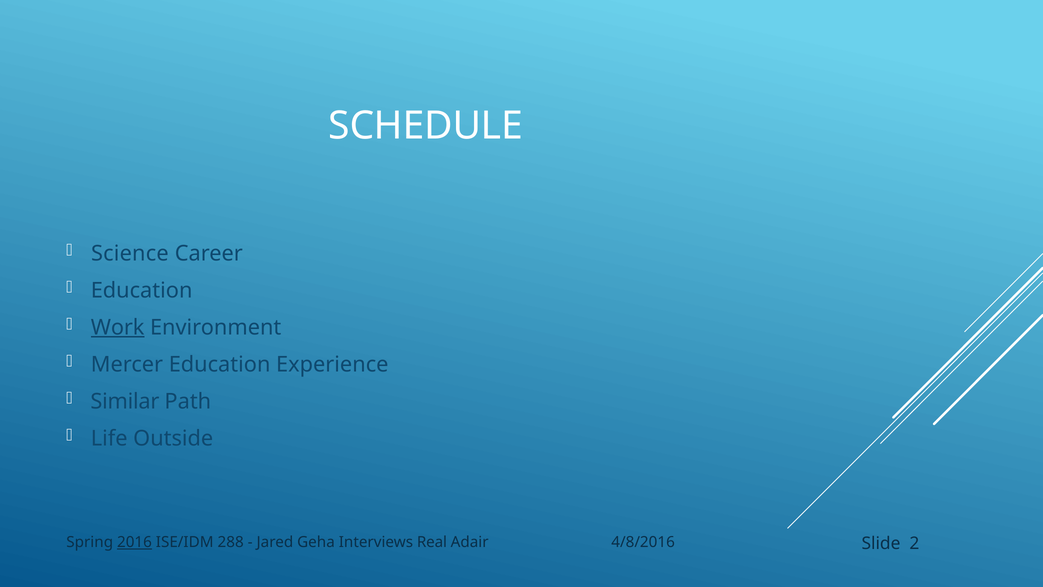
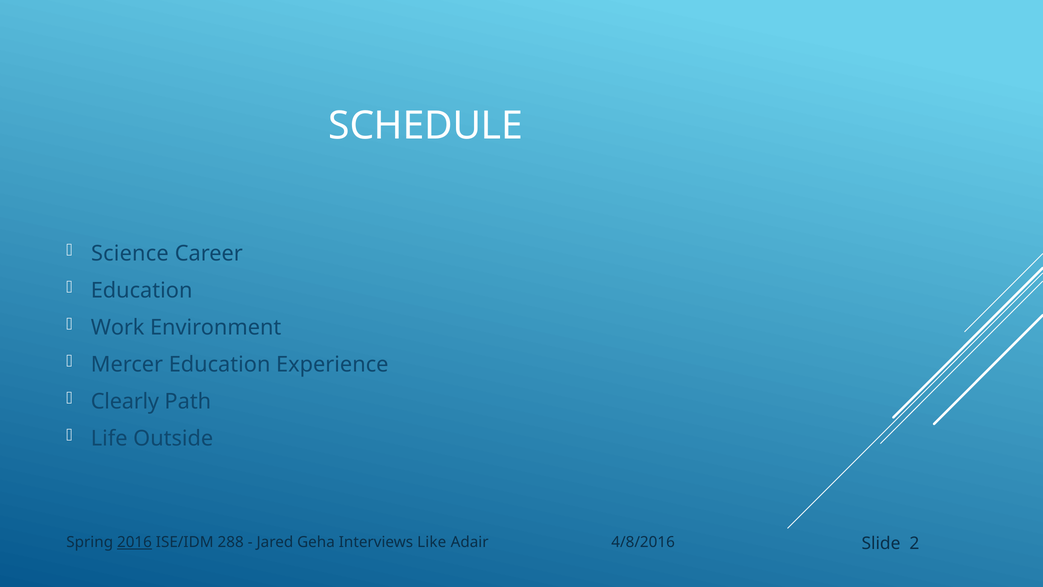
Work underline: present -> none
Similar: Similar -> Clearly
Real: Real -> Like
